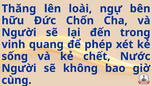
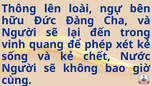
Thăng: Thăng -> Thông
Chốn: Chốn -> Đàng
